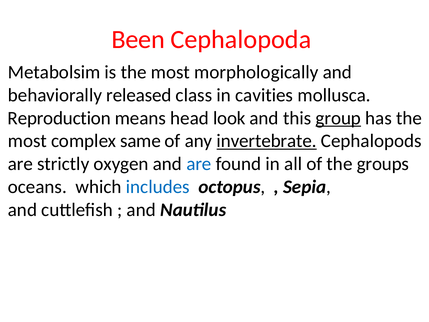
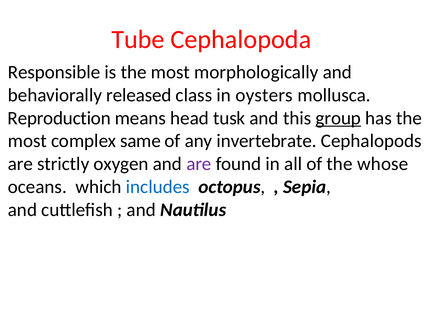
Been: Been -> Tube
Metabolsim: Metabolsim -> Responsible
cavities: cavities -> oysters
look: look -> tusk
invertebrate underline: present -> none
are at (199, 164) colour: blue -> purple
groups: groups -> whose
